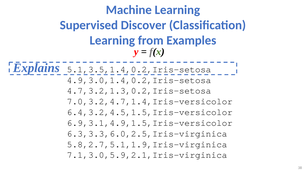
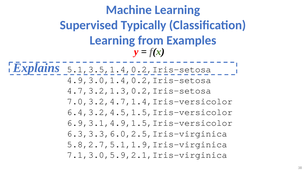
Discover: Discover -> Typically
